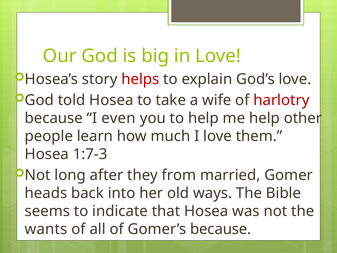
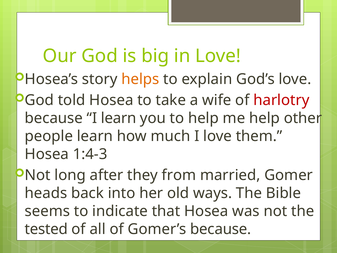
helps colour: red -> orange
I even: even -> learn
1:7-3: 1:7-3 -> 1:4-3
wants: wants -> tested
